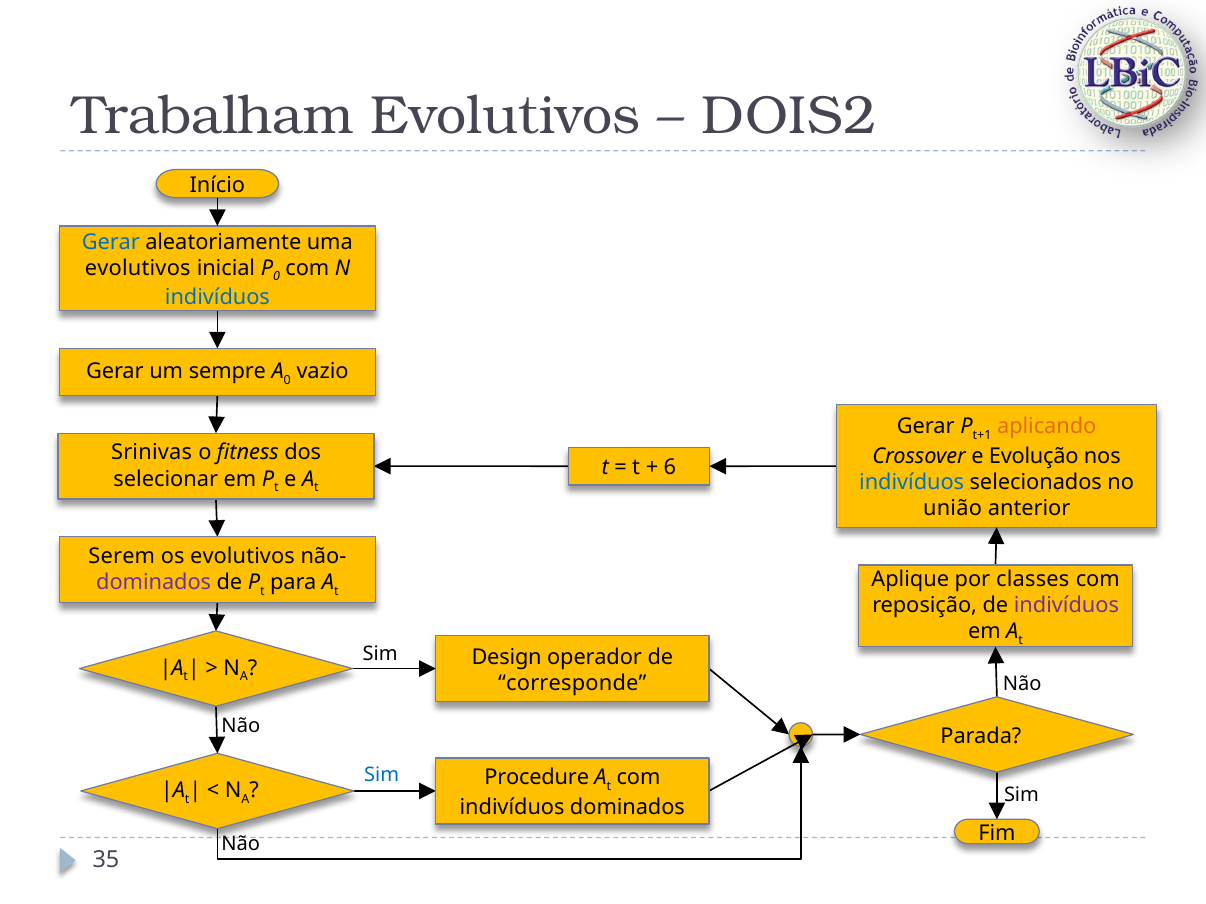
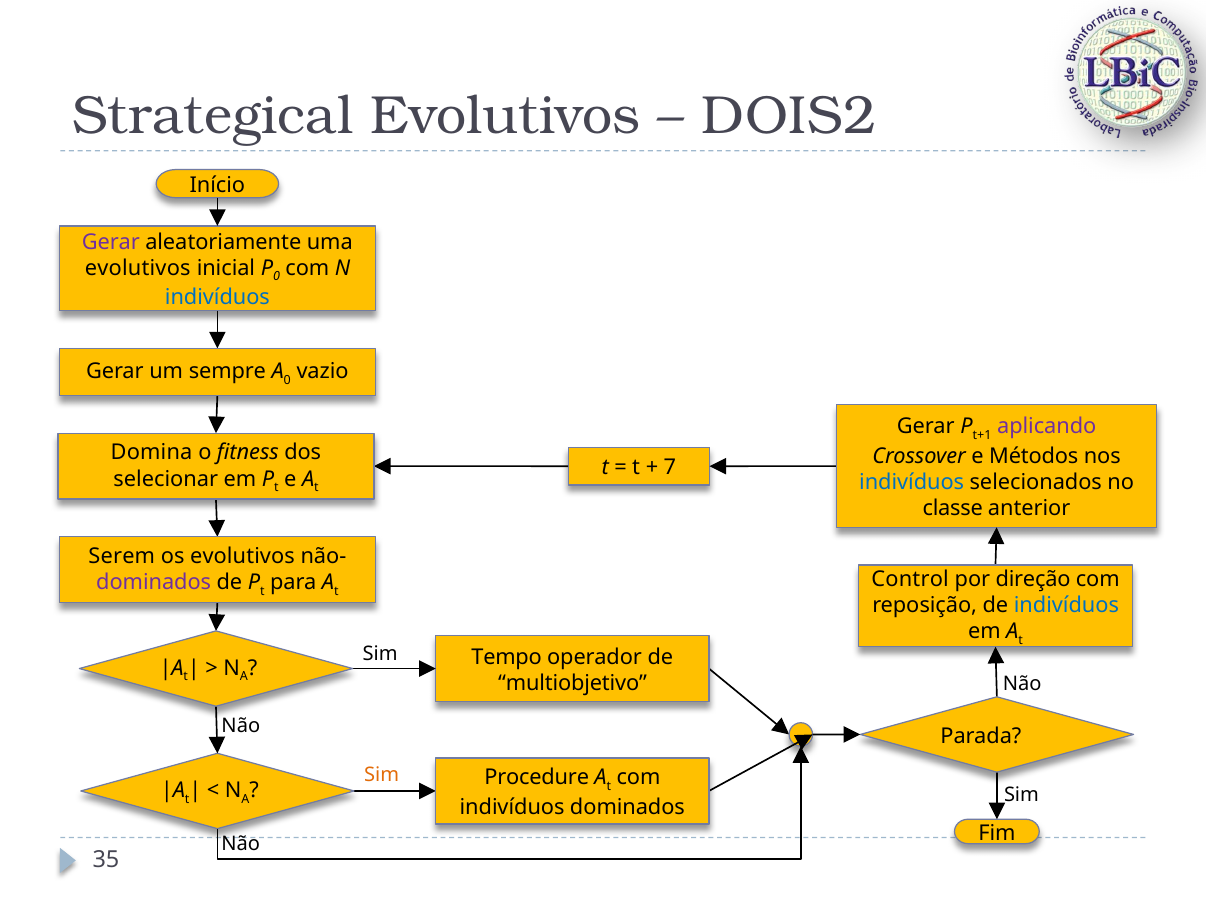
Trabalham: Trabalham -> Strategical
Gerar at (111, 242) colour: blue -> purple
aplicando colour: orange -> purple
Srinivas: Srinivas -> Domina
Evolução: Evolução -> Métodos
6: 6 -> 7
união: união -> classe
Aplique: Aplique -> Control
classes: classes -> direção
indivíduos at (1066, 606) colour: purple -> blue
Design: Design -> Tempo
corresponde: corresponde -> multiobjetivo
Sim at (382, 776) colour: blue -> orange
